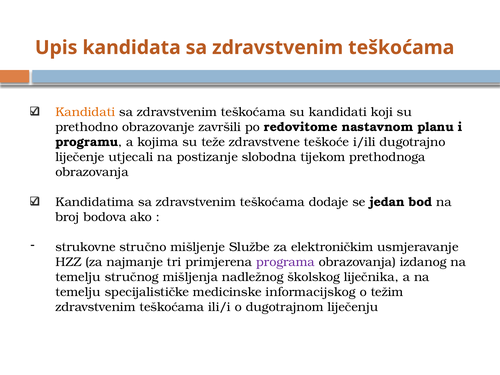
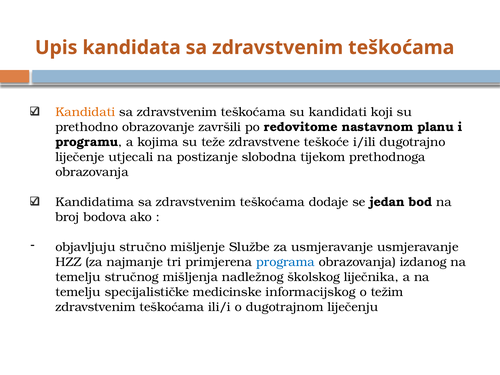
strukovne: strukovne -> objavljuju
za elektroničkim: elektroničkim -> usmjeravanje
programa colour: purple -> blue
